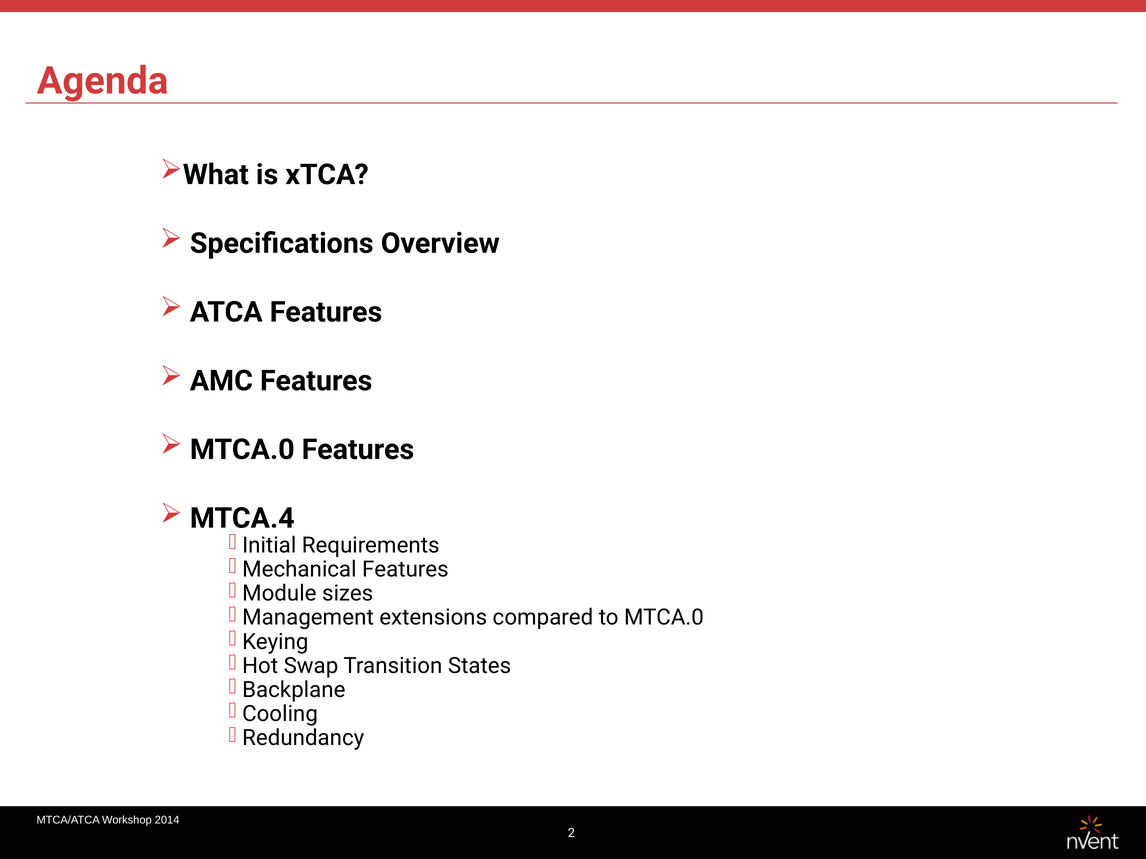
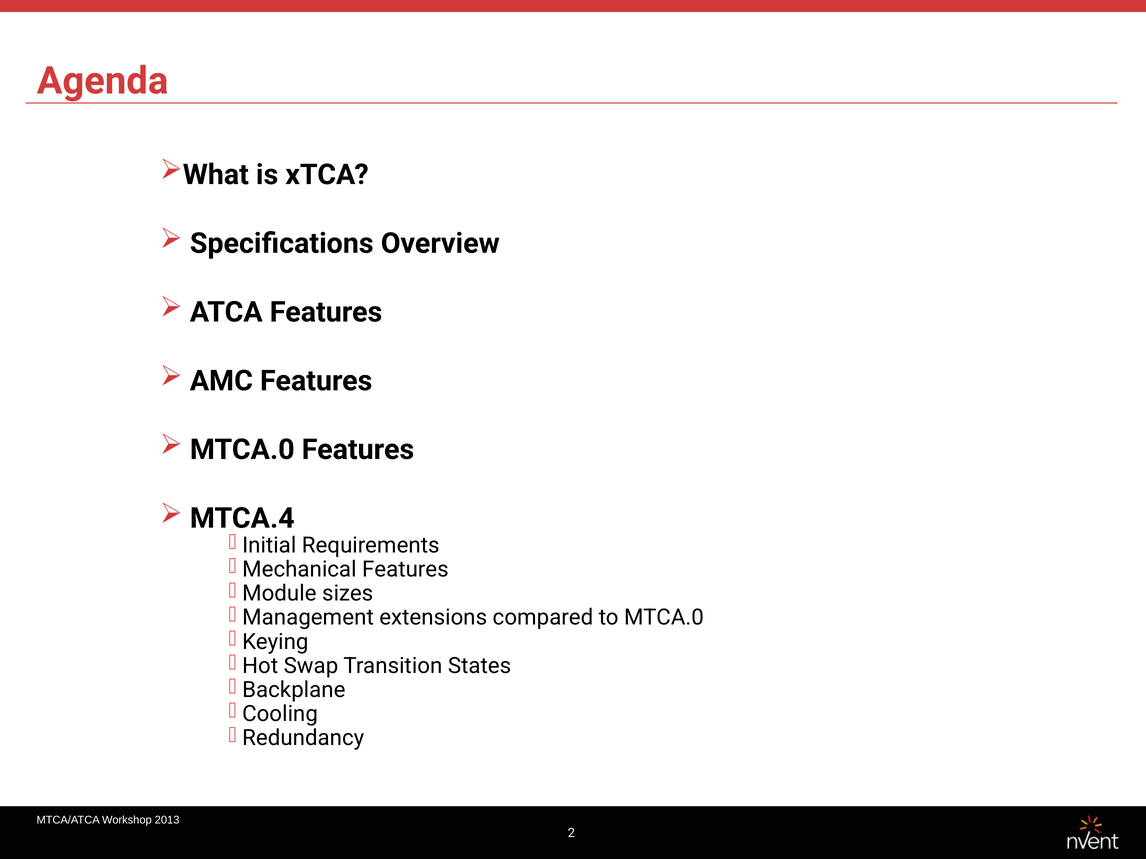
2014: 2014 -> 2013
